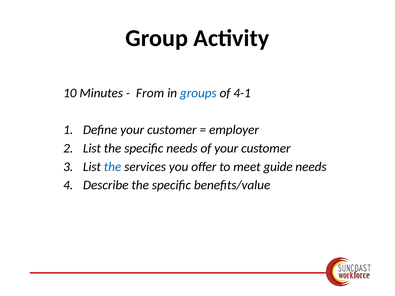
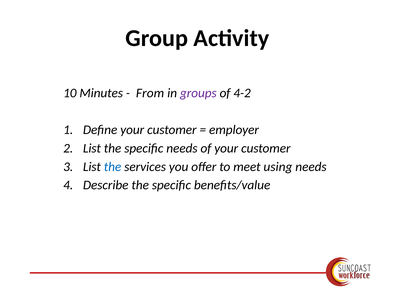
groups colour: blue -> purple
4-1: 4-1 -> 4-2
guide: guide -> using
